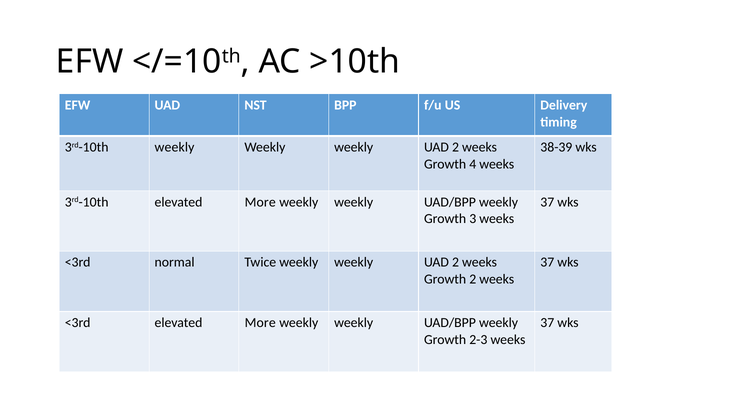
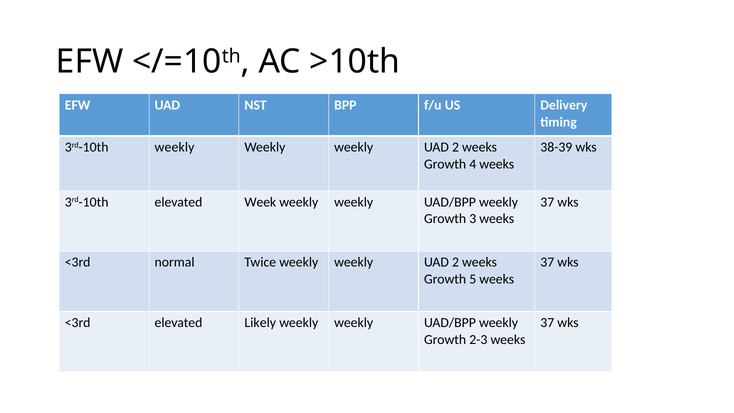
3rd-10th elevated More: More -> Week
Growth 2: 2 -> 5
<3rd elevated More: More -> Likely
